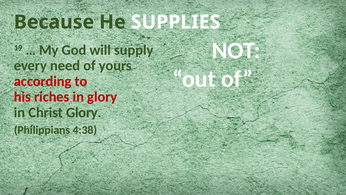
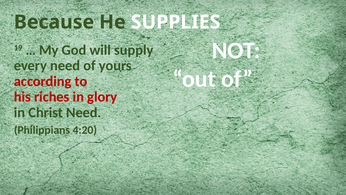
Christ Glory: Glory -> Need
4:38: 4:38 -> 4:20
